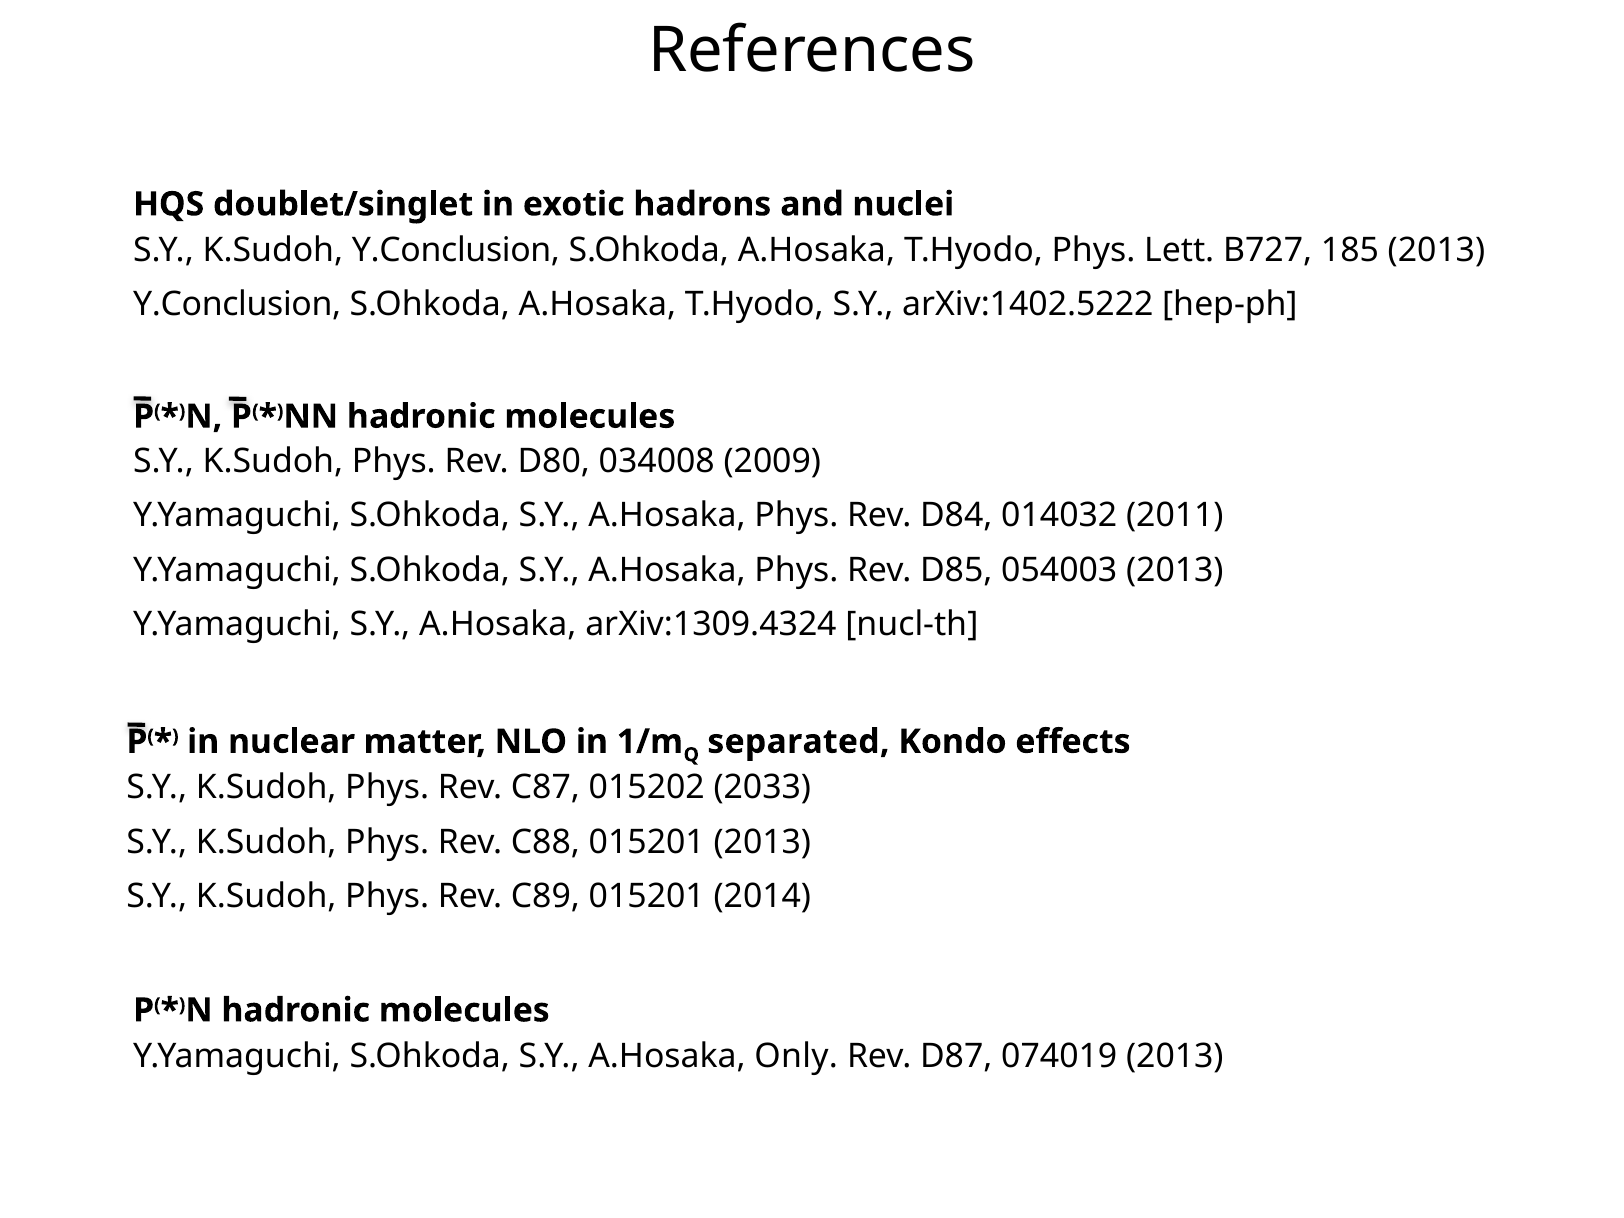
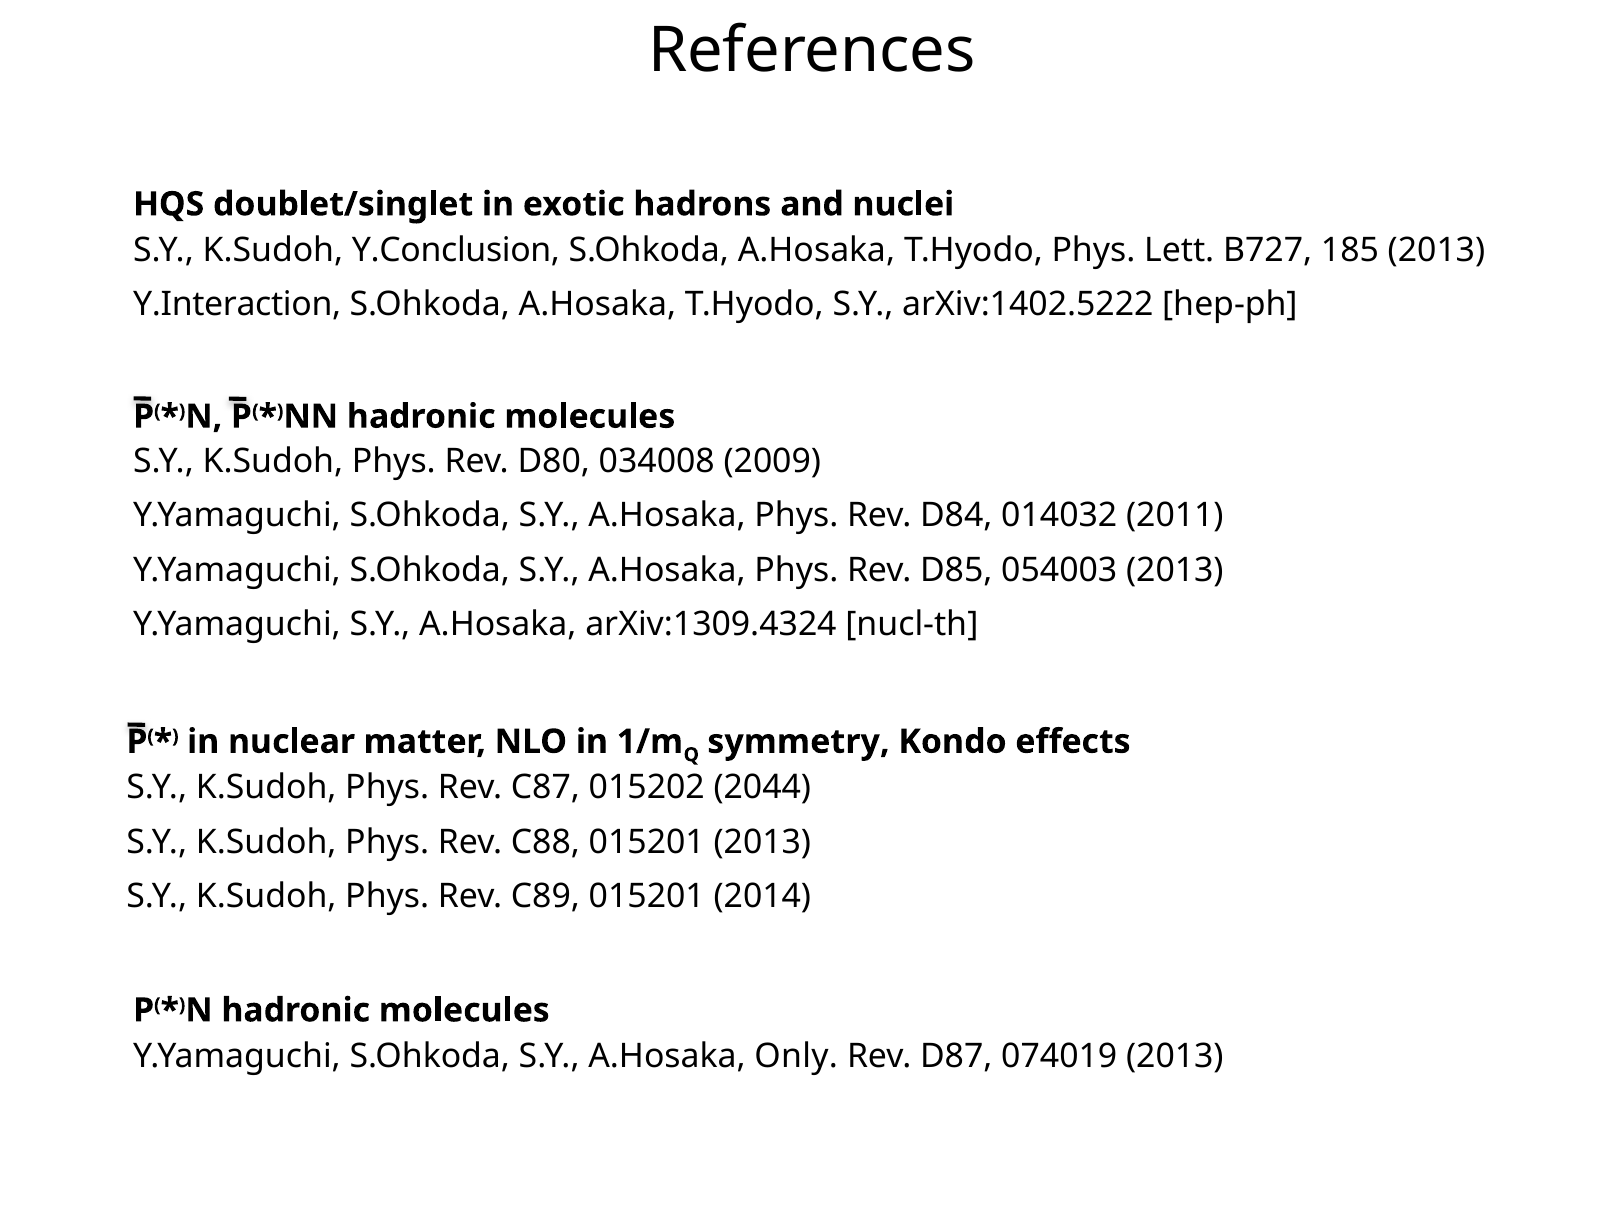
Y.Conclusion at (237, 304): Y.Conclusion -> Y.Interaction
separated: separated -> symmetry
2033: 2033 -> 2044
